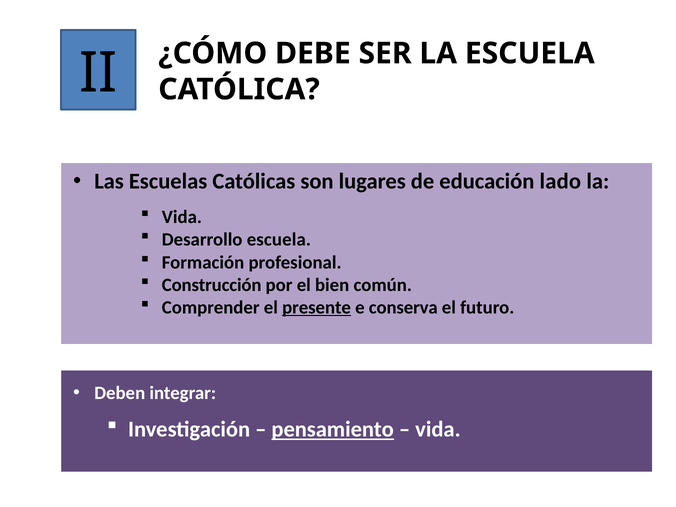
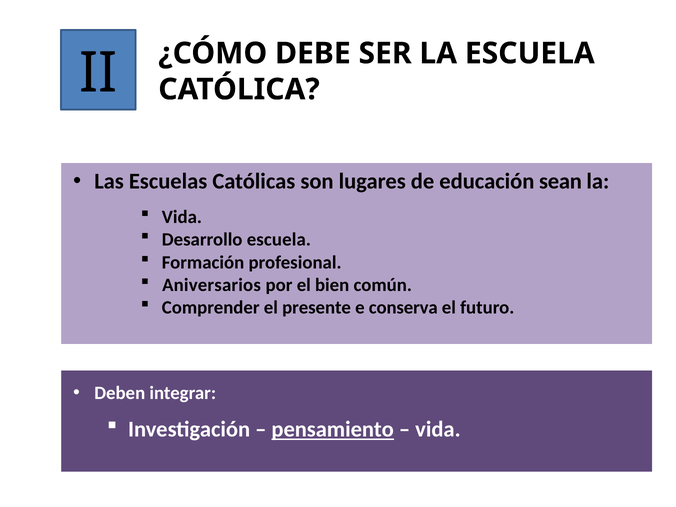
lado: lado -> sean
Construcción: Construcción -> Aniversarios
presente underline: present -> none
